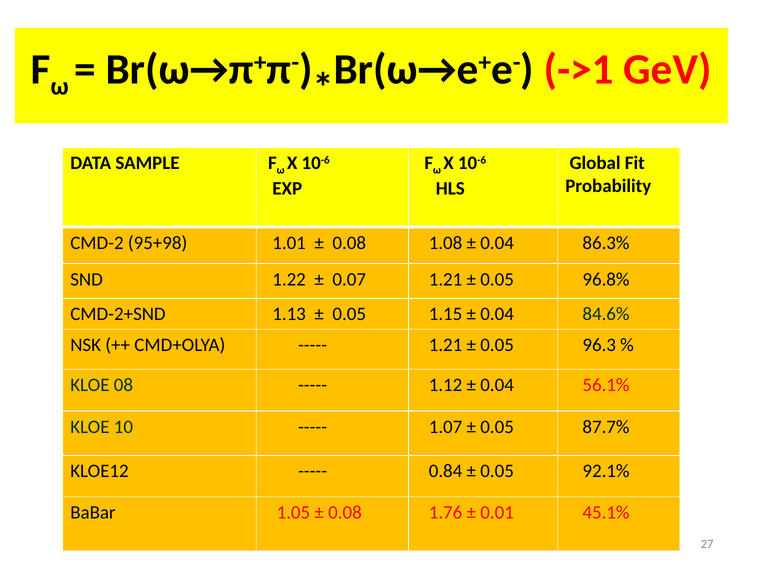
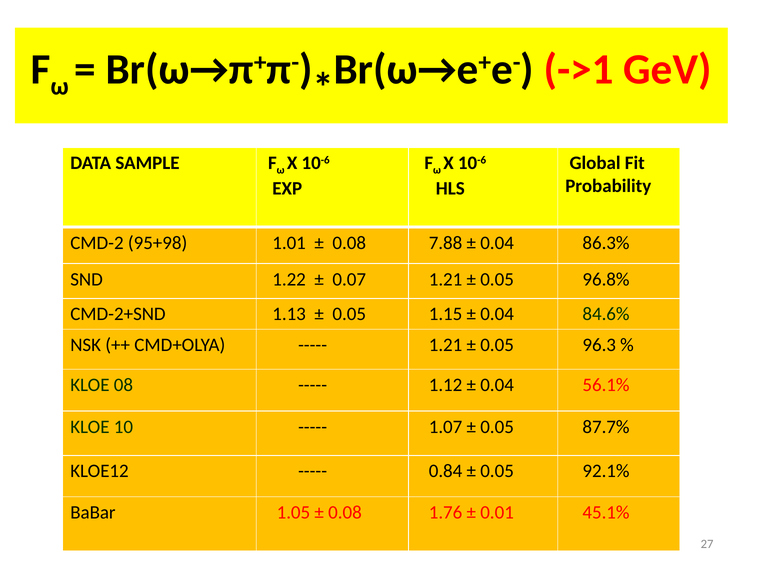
1.08: 1.08 -> 7.88
